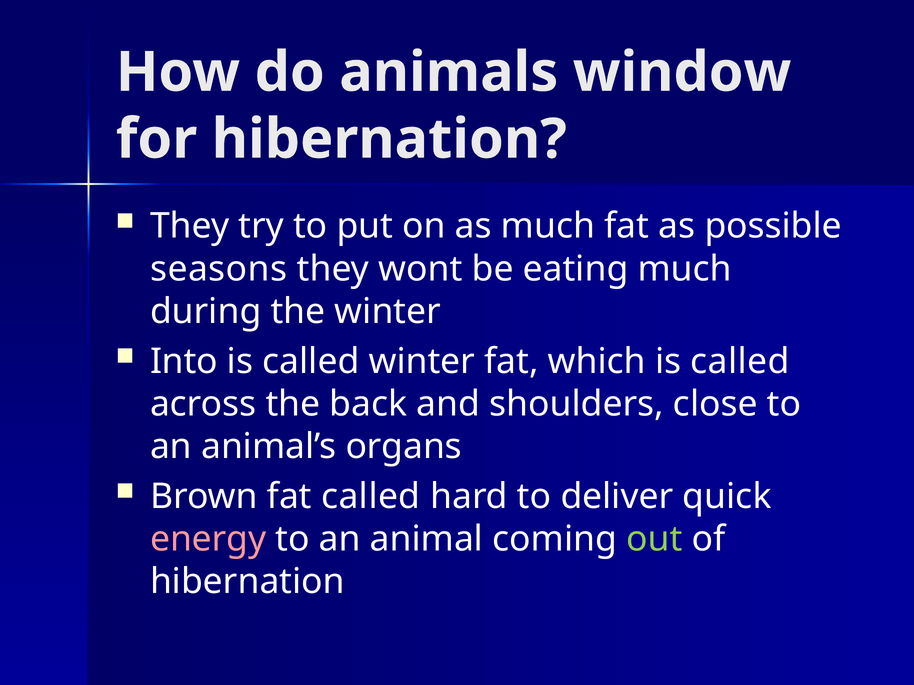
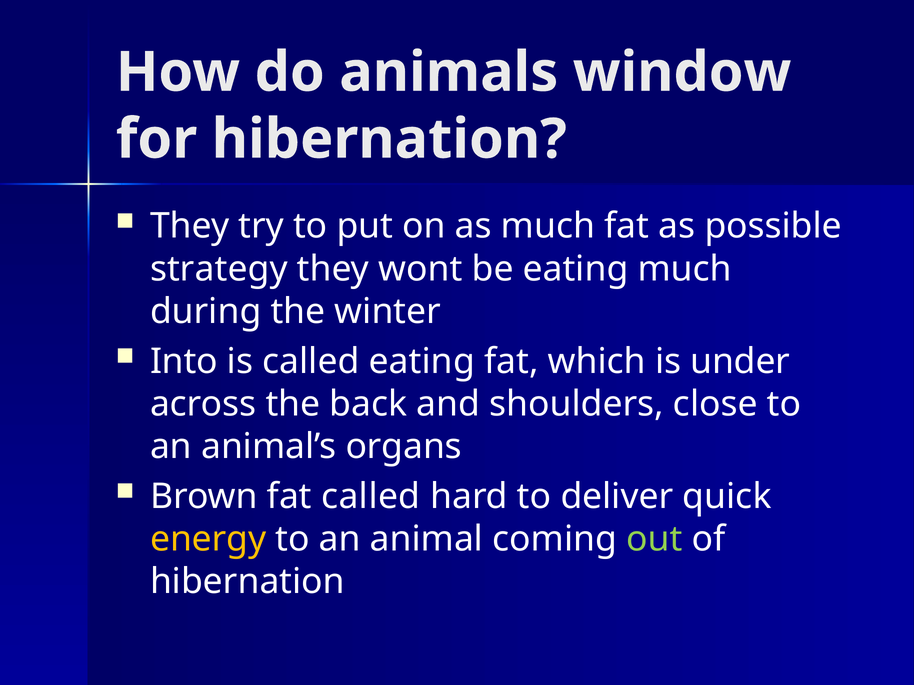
seasons: seasons -> strategy
called winter: winter -> eating
which is called: called -> under
energy colour: pink -> yellow
